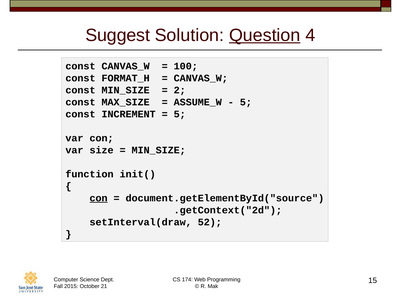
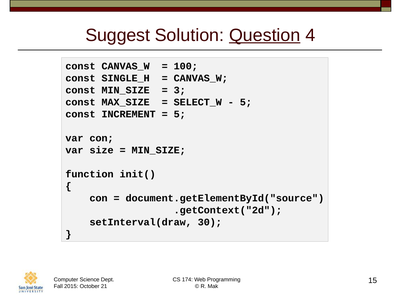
FORMAT_H: FORMAT_H -> SINGLE_H
2: 2 -> 3
ASSUME_W: ASSUME_W -> SELECT_W
con at (99, 199) underline: present -> none
52: 52 -> 30
